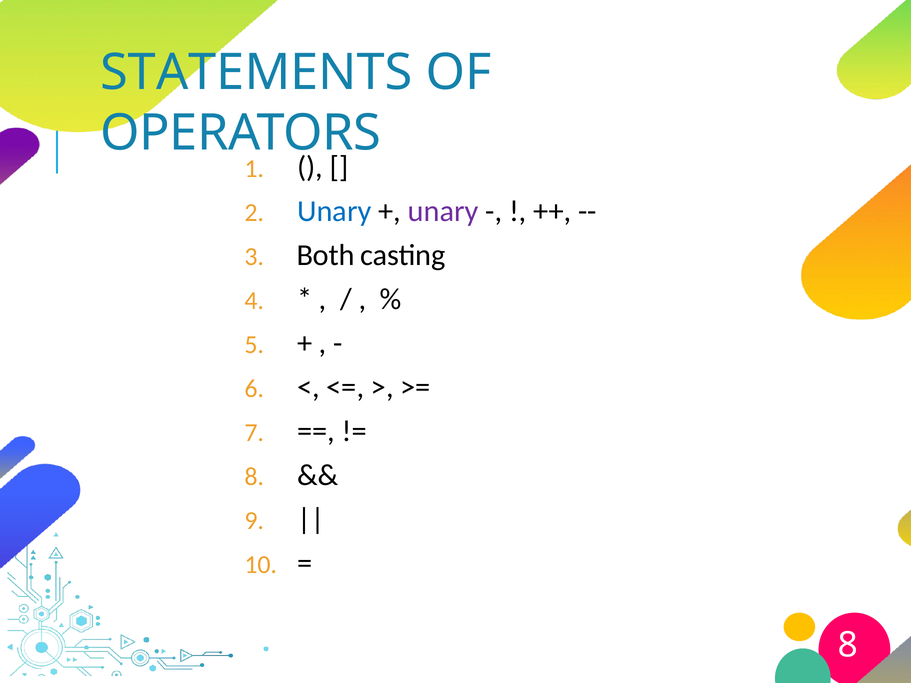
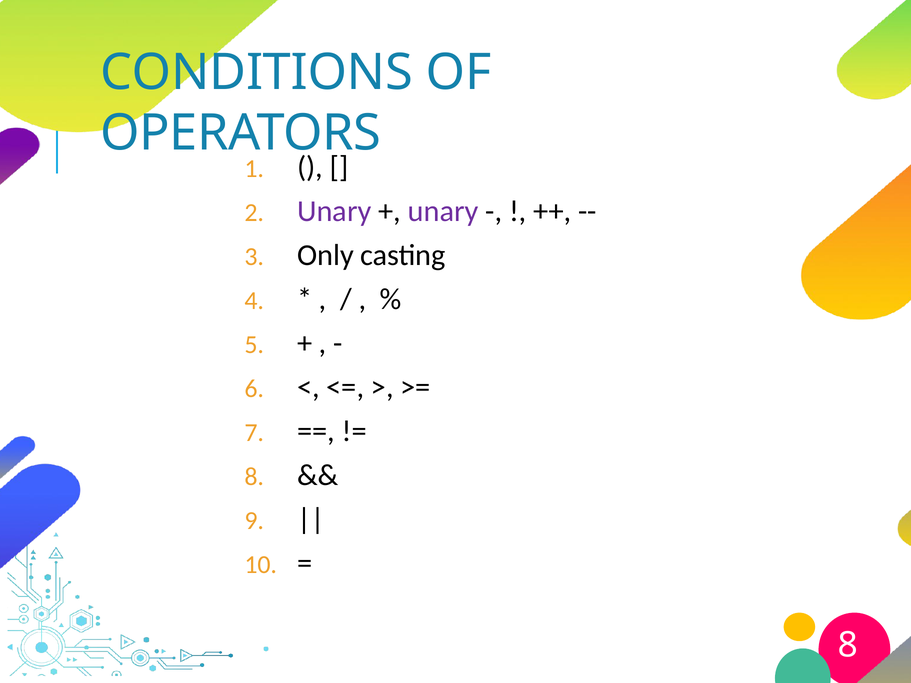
STATEMENTS: STATEMENTS -> CONDITIONS
Unary at (334, 211) colour: blue -> purple
Both: Both -> Only
